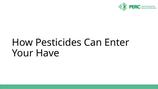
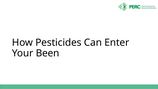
Have: Have -> Been
